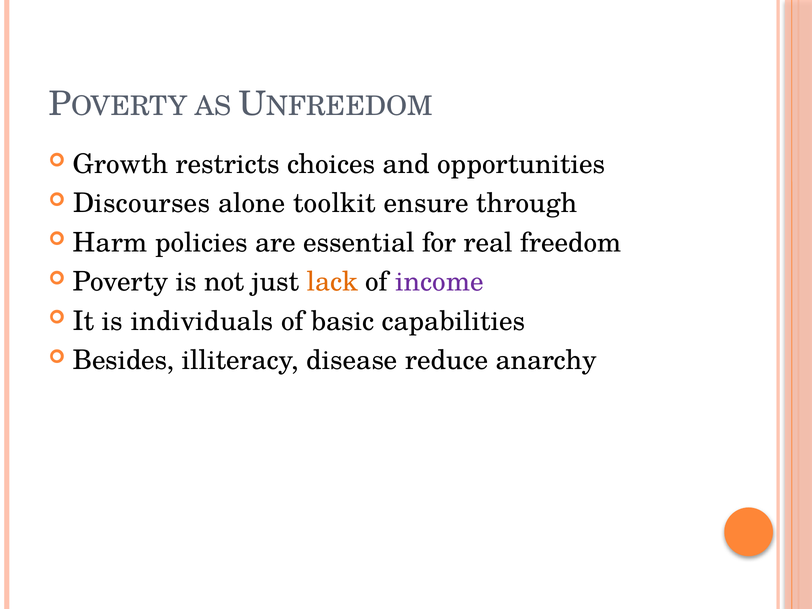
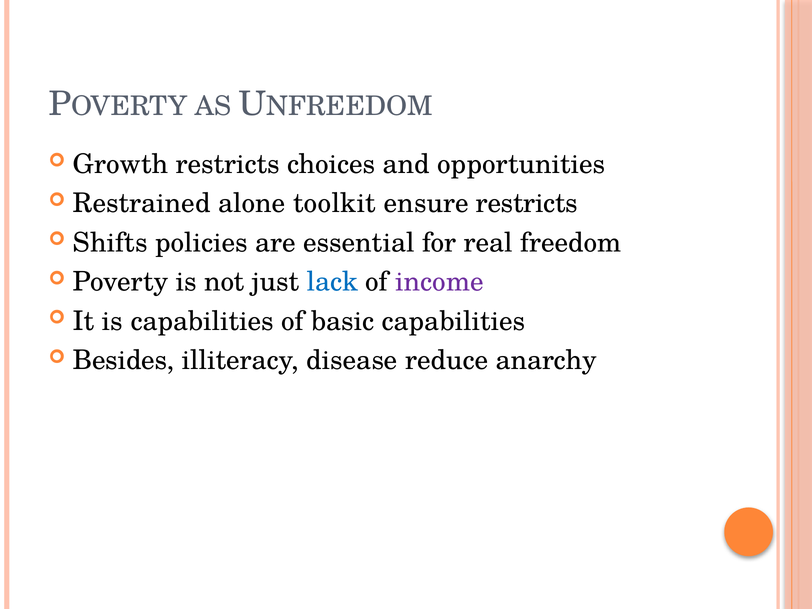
Discourses: Discourses -> Restrained
ensure through: through -> restricts
Harm: Harm -> Shifts
lack colour: orange -> blue
is individuals: individuals -> capabilities
